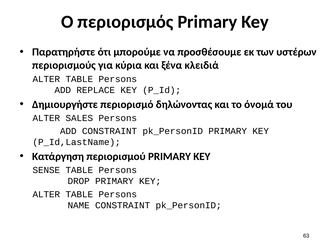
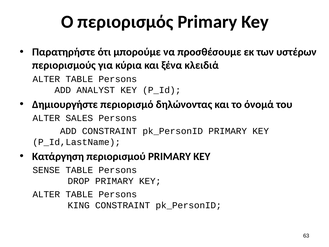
REPLACE: REPLACE -> ANALYST
NAME: NAME -> KING
